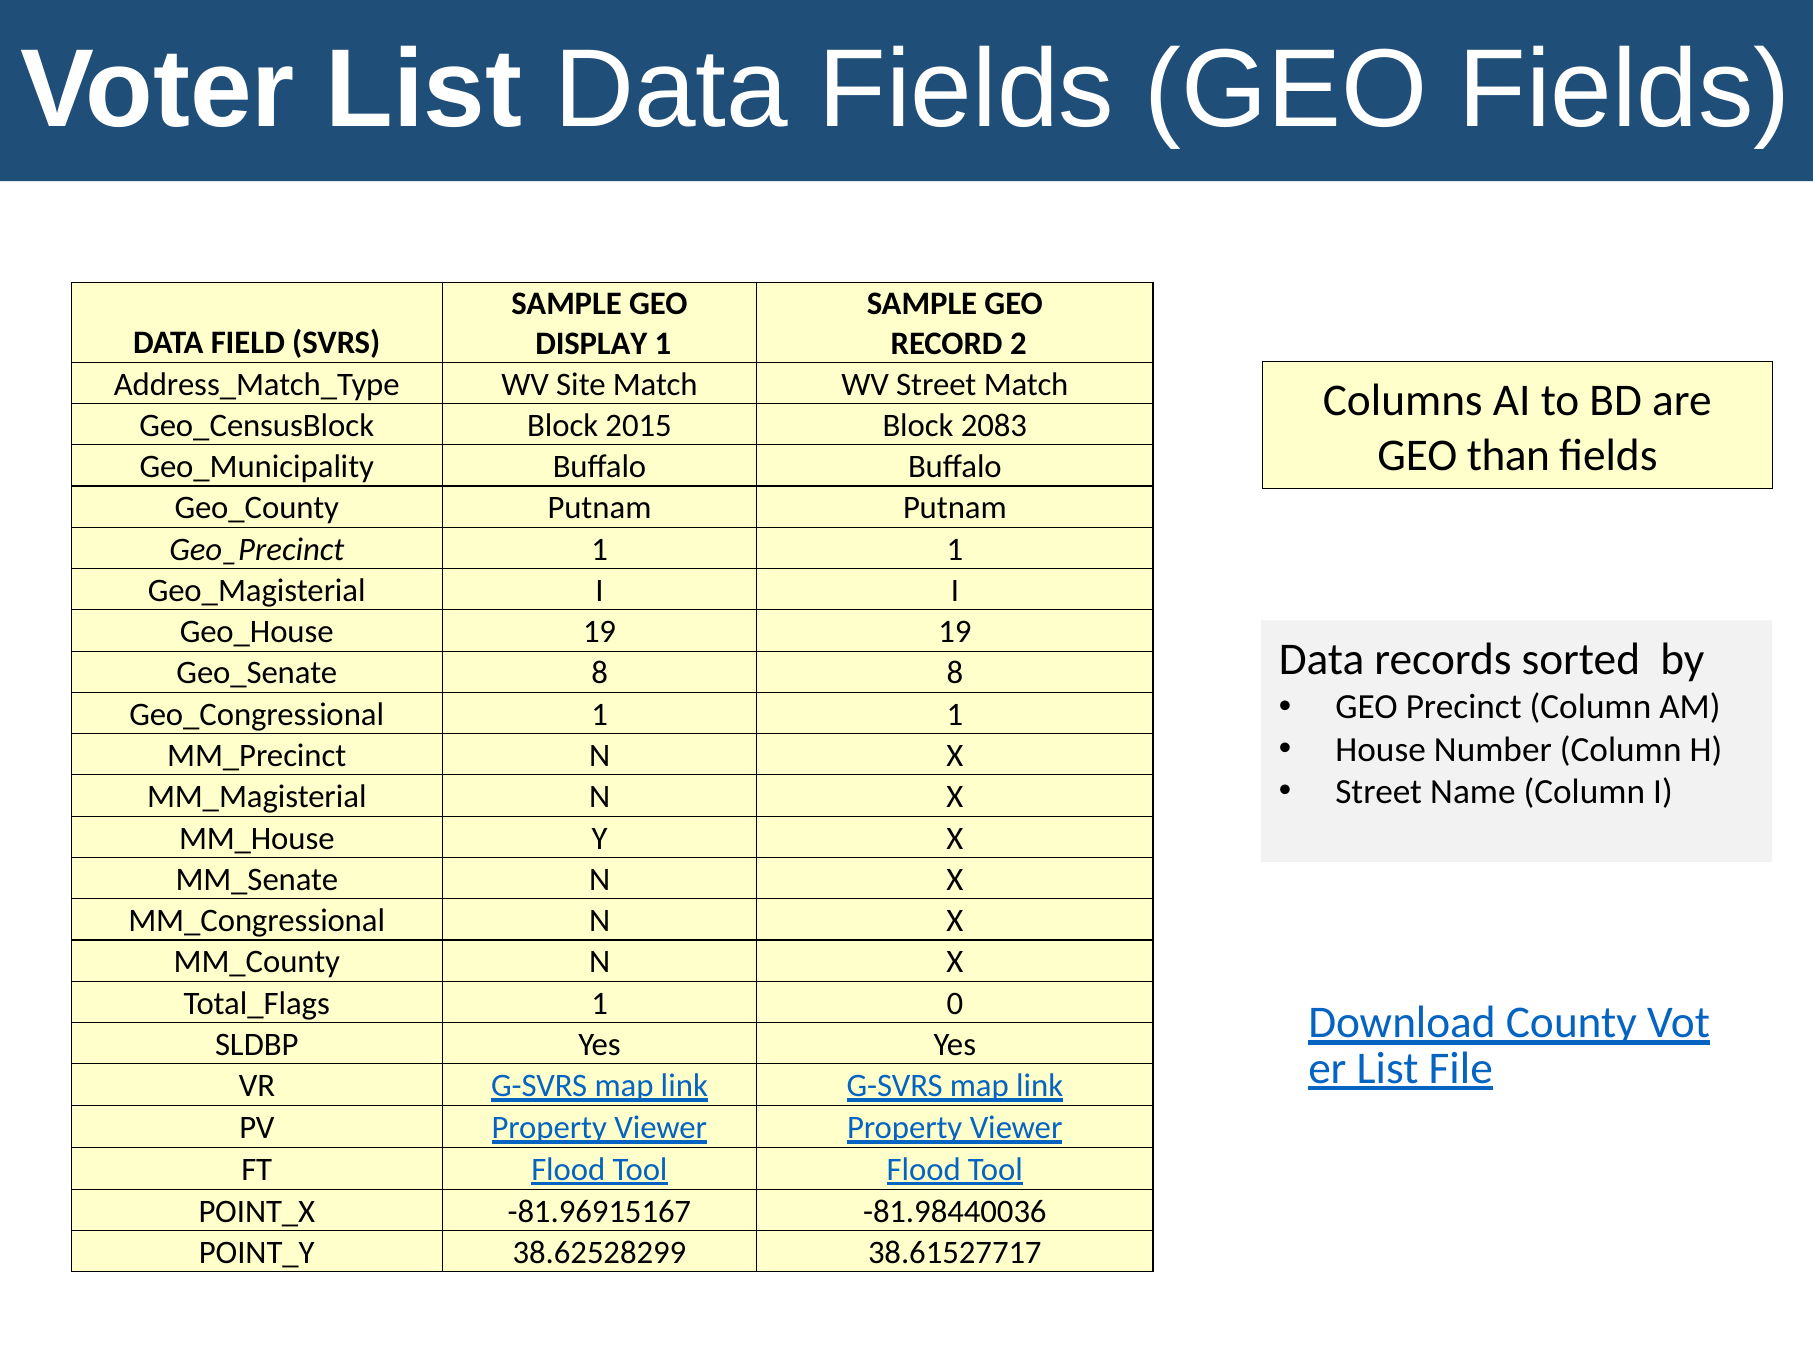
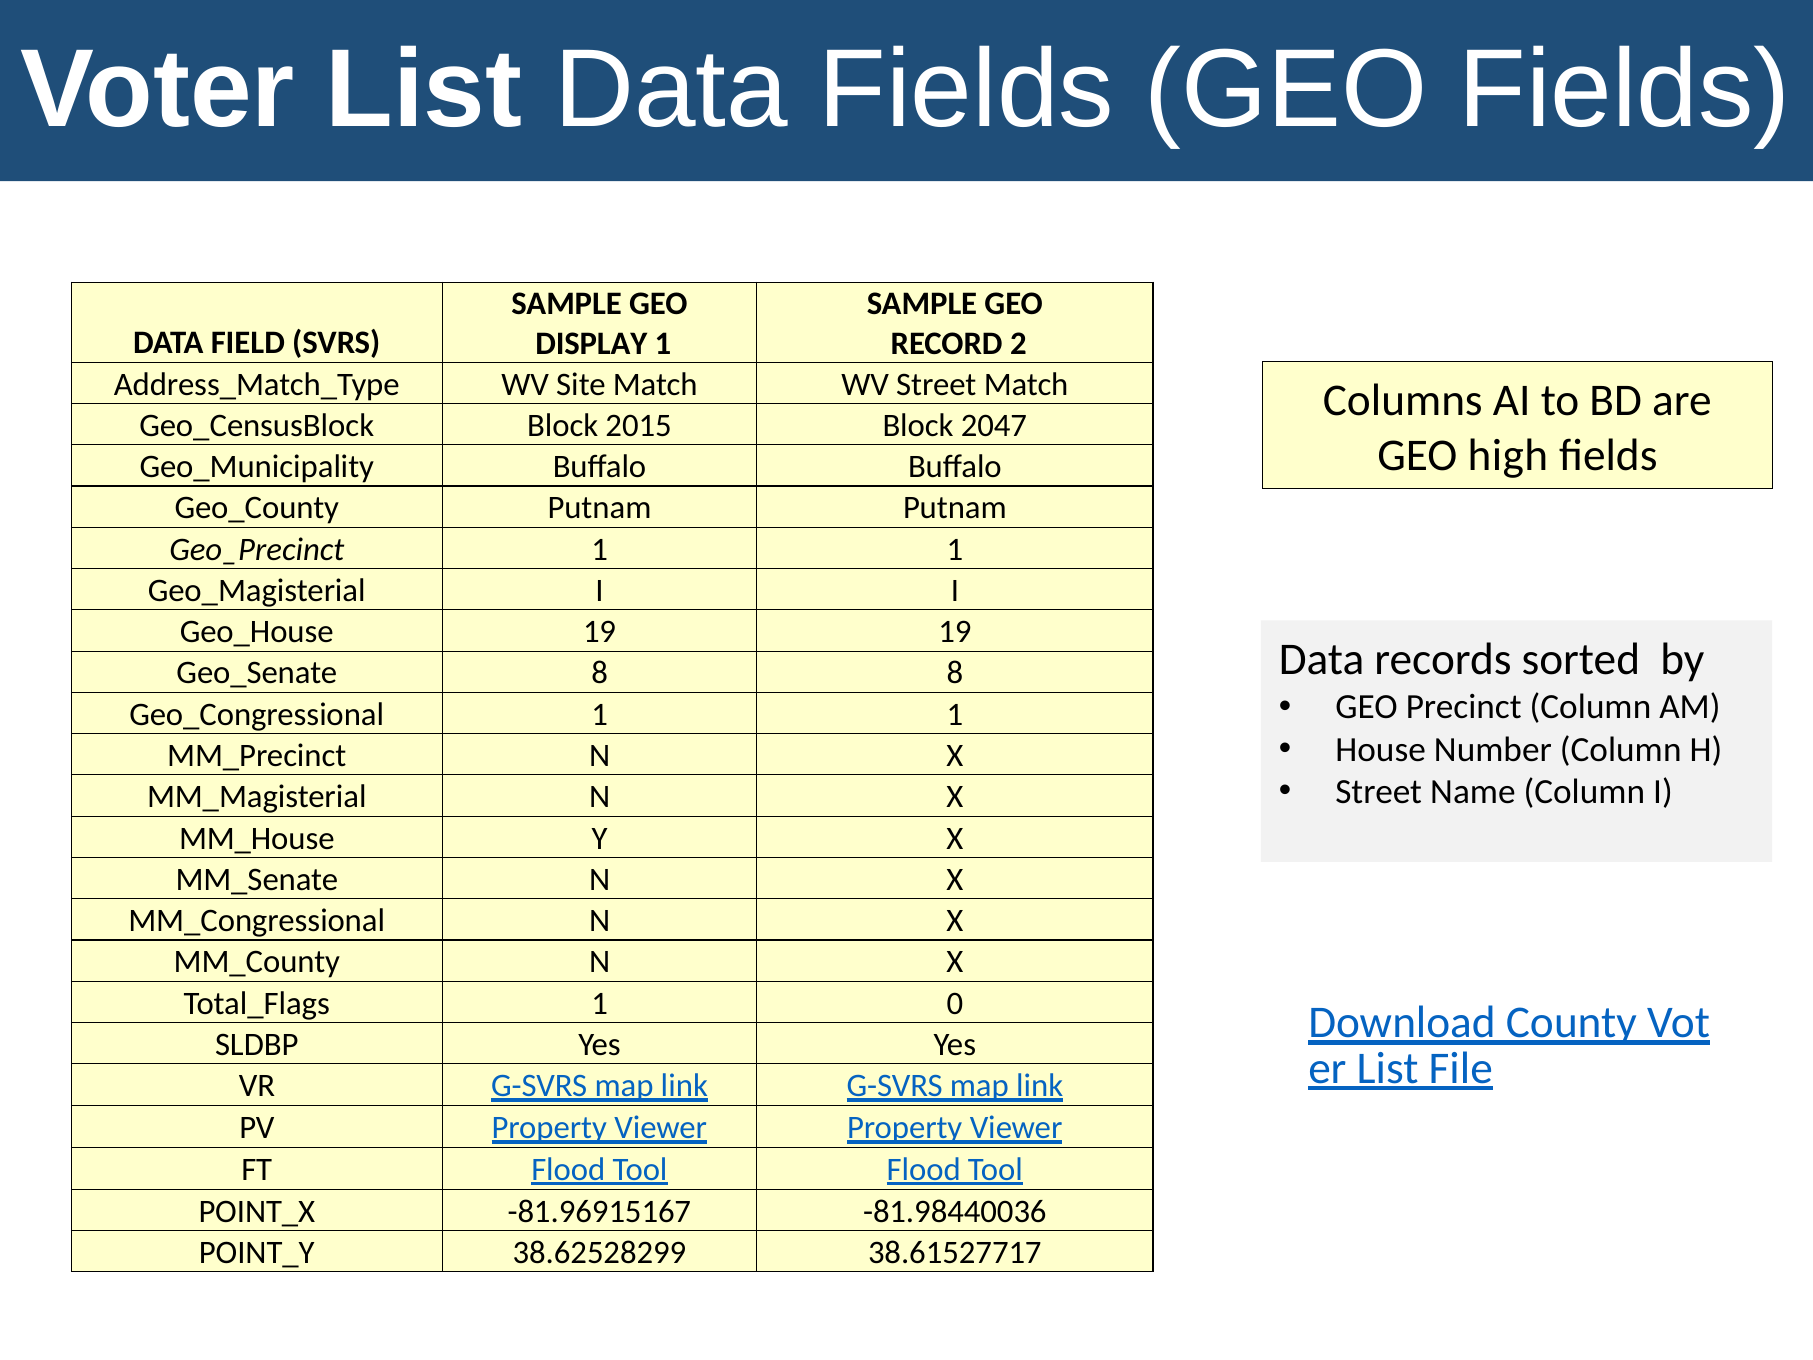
2083: 2083 -> 2047
than: than -> high
